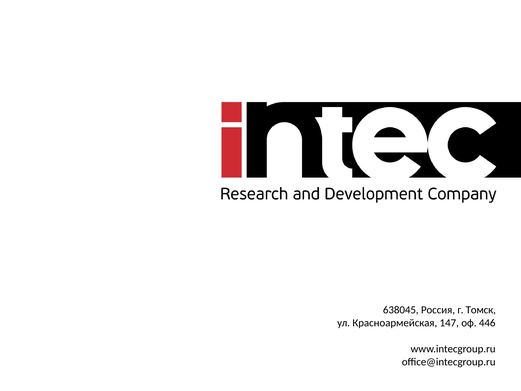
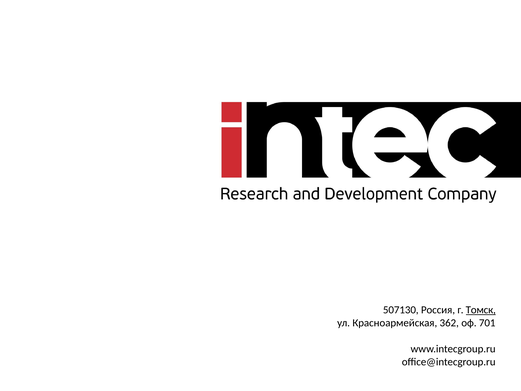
638045: 638045 -> 507130
Томск underline: none -> present
147: 147 -> 362
446: 446 -> 701
